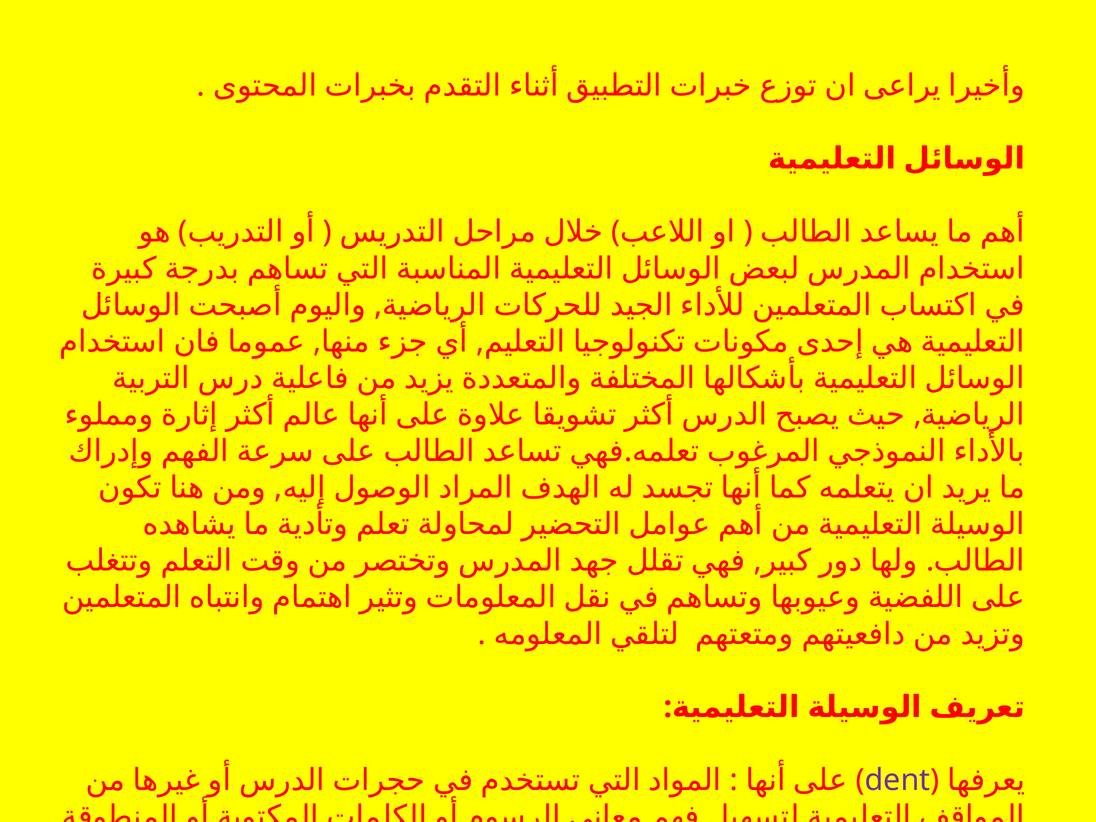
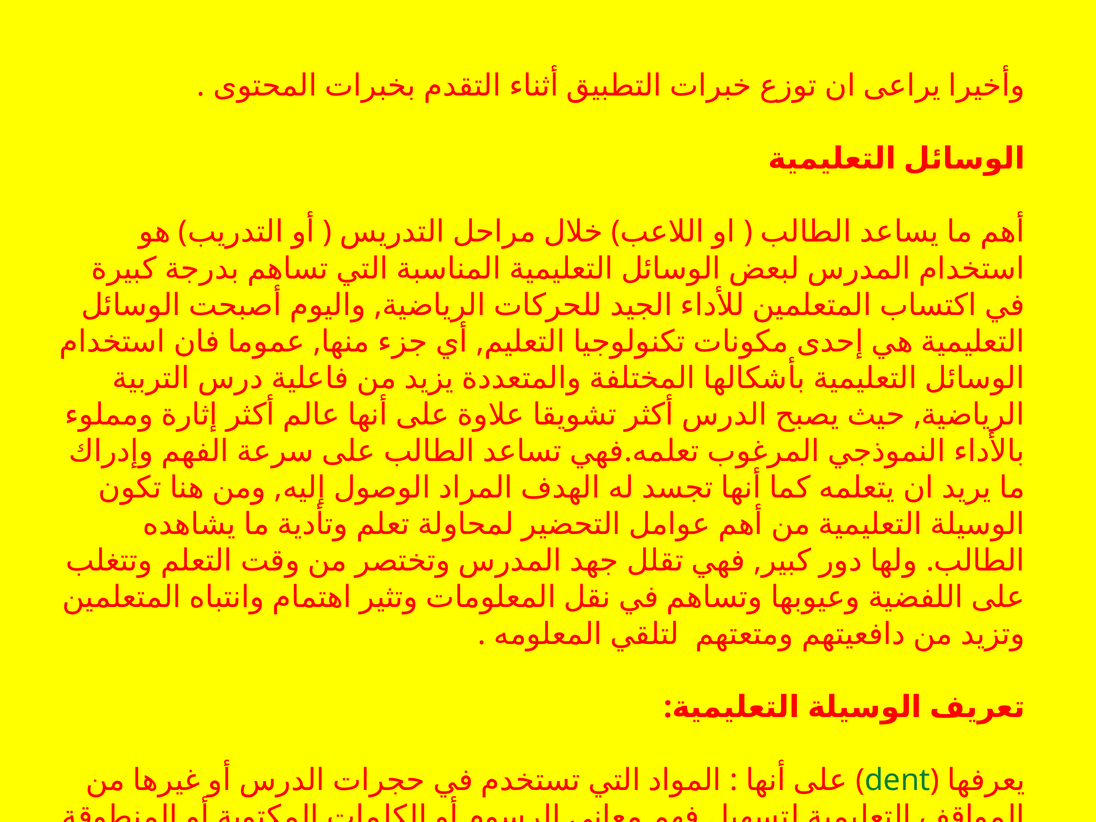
dent colour: purple -> green
